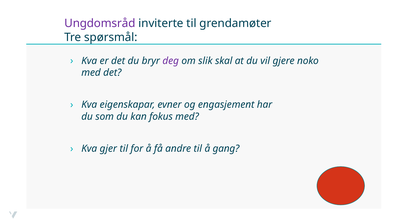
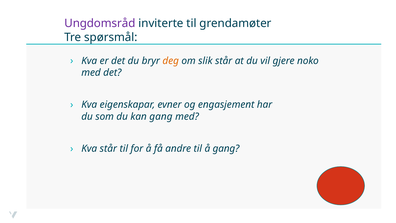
deg colour: purple -> orange
slik skal: skal -> står
kan fokus: fokus -> gang
Kva gjer: gjer -> står
